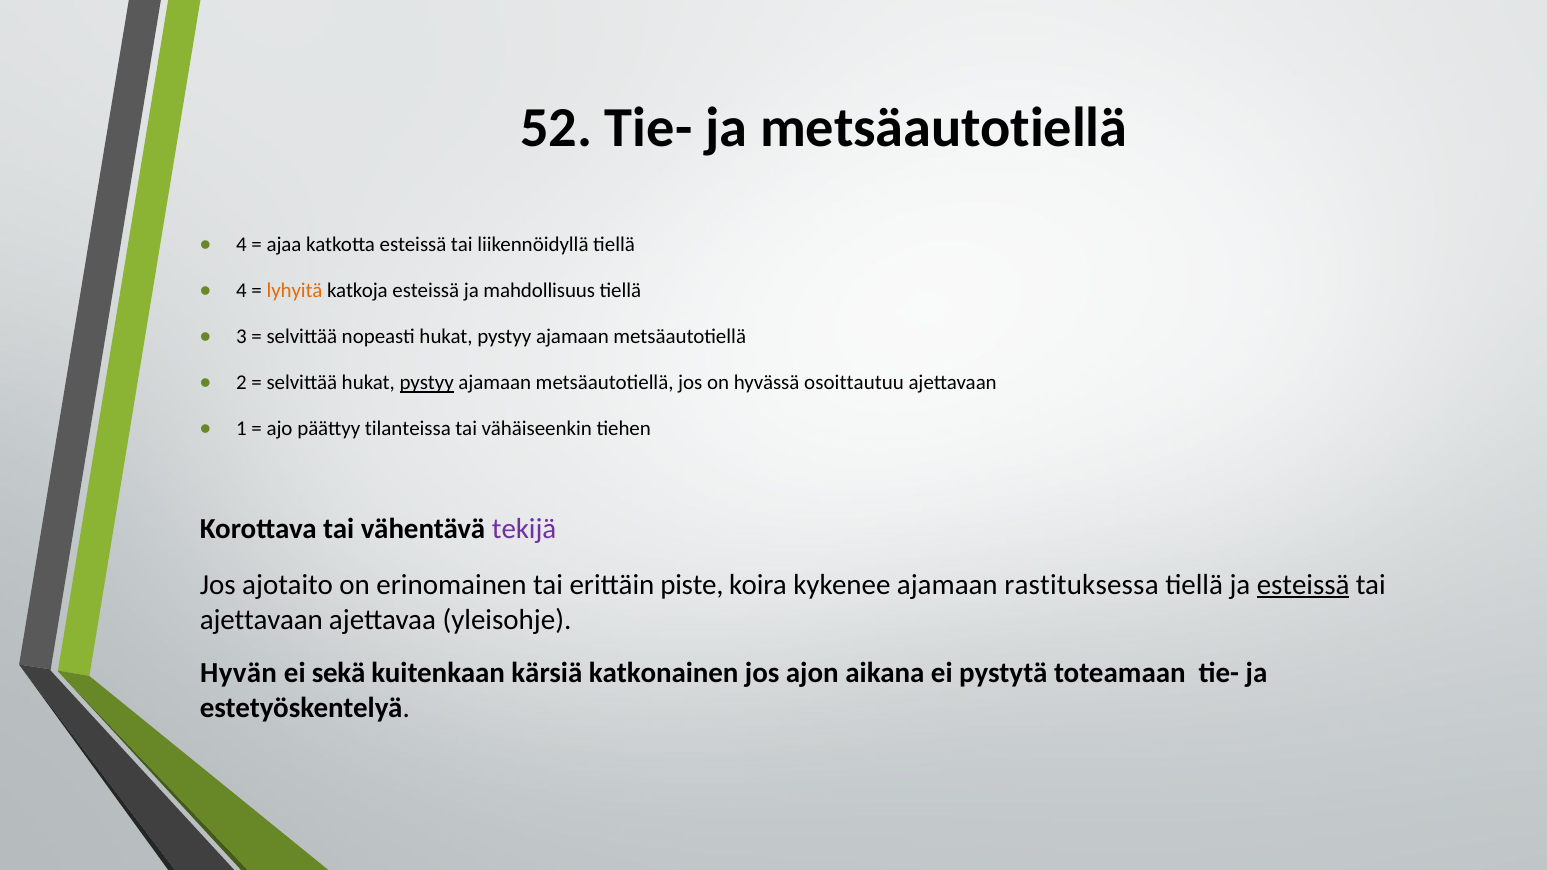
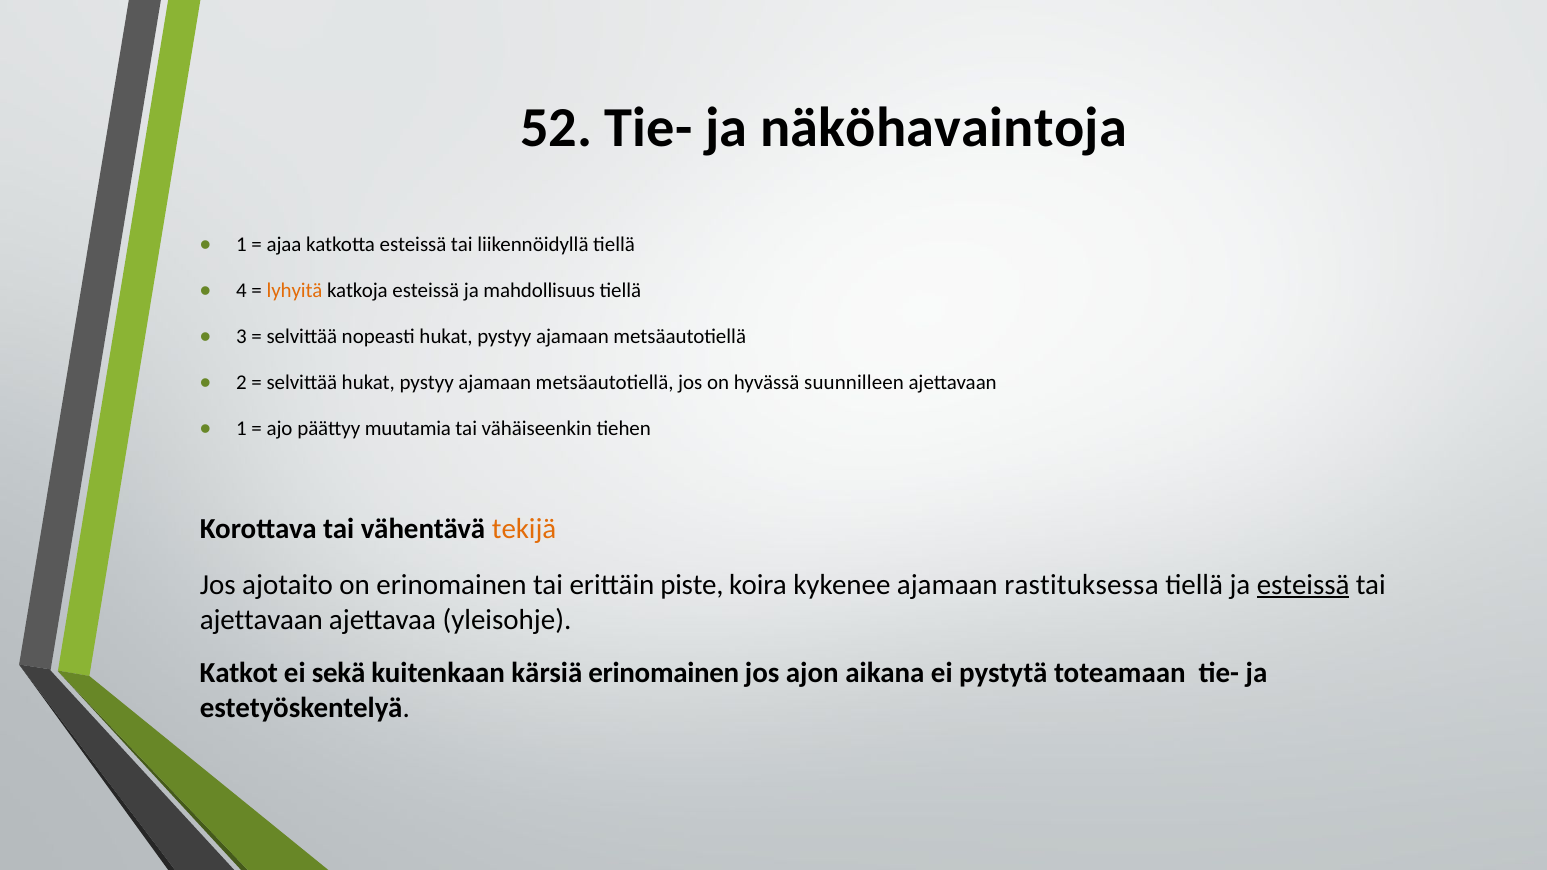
ja metsäautotiellä: metsäautotiellä -> näköhavaintoja
4 at (242, 245): 4 -> 1
pystyy at (427, 383) underline: present -> none
osoittautuu: osoittautuu -> suunnilleen
tilanteissa: tilanteissa -> muutamia
tekijä colour: purple -> orange
Hyvän: Hyvän -> Katkot
kärsiä katkonainen: katkonainen -> erinomainen
